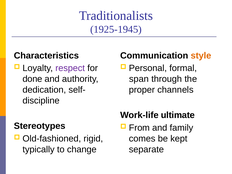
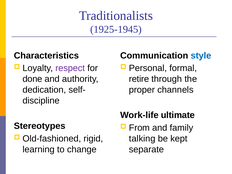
style colour: orange -> blue
span: span -> retire
comes: comes -> talking
typically: typically -> learning
